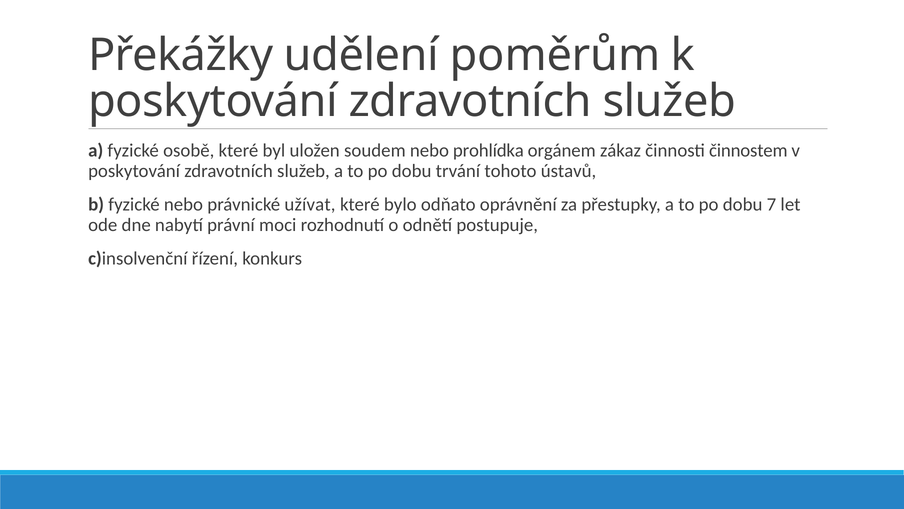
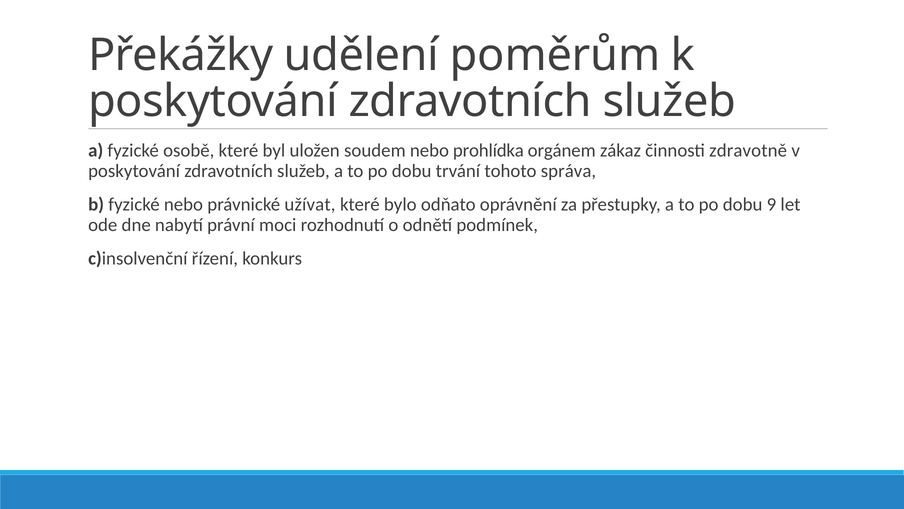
činnostem: činnostem -> zdravotně
ústavů: ústavů -> správa
7: 7 -> 9
postupuje: postupuje -> podmínek
